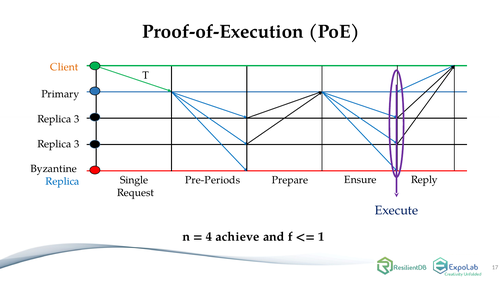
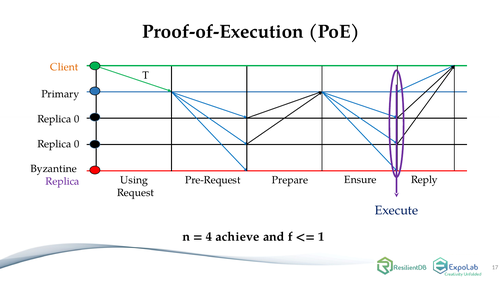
3 at (77, 119): 3 -> 0
3 at (77, 144): 3 -> 0
Pre-Periods: Pre-Periods -> Pre-Request
Single: Single -> Using
Replica at (63, 182) colour: blue -> purple
